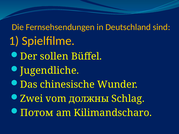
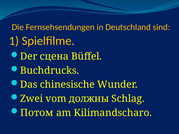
sollen: sollen -> сцена
Jugendliche: Jugendliche -> Buchdrucks
